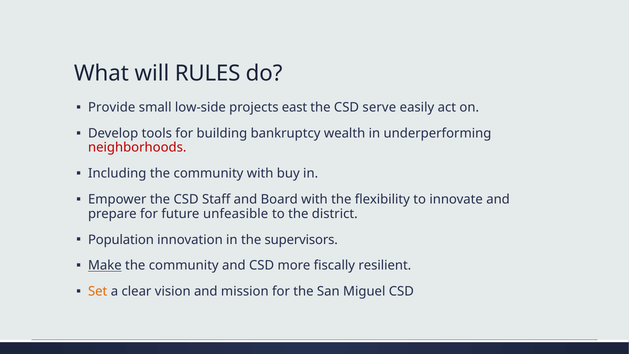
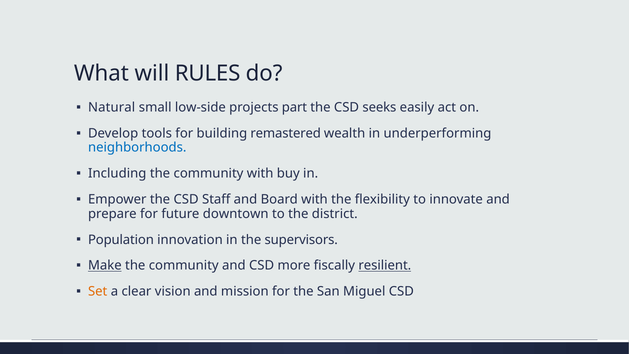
Provide: Provide -> Natural
east: east -> part
serve: serve -> seeks
bankruptcy: bankruptcy -> remastered
neighborhoods colour: red -> blue
unfeasible: unfeasible -> downtown
resilient underline: none -> present
